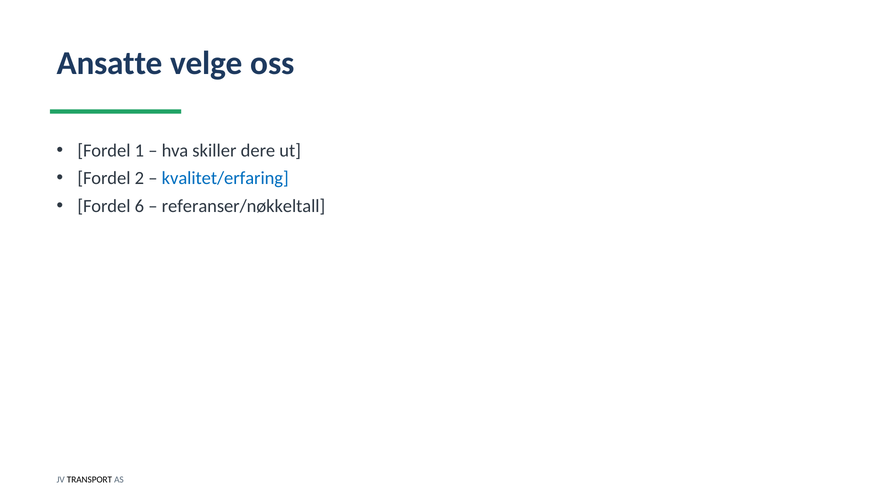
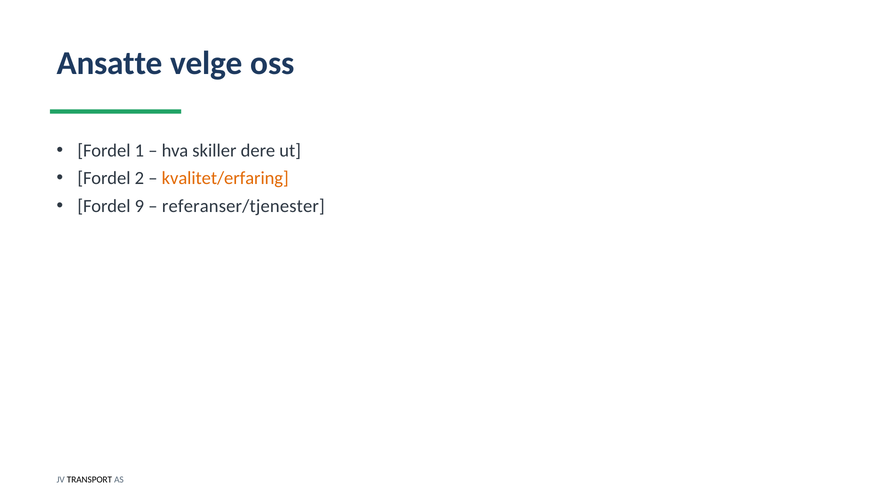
kvalitet/erfaring colour: blue -> orange
6: 6 -> 9
referanser/nøkkeltall: referanser/nøkkeltall -> referanser/tjenester
